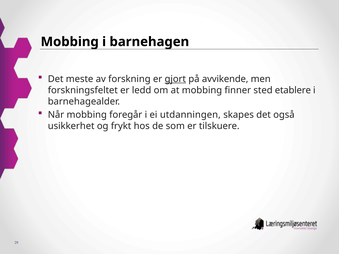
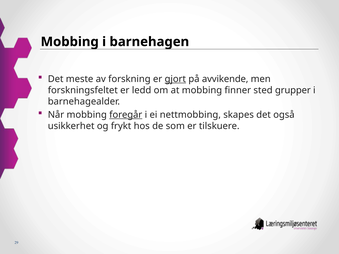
etablere: etablere -> grupper
foregår underline: none -> present
utdanningen: utdanningen -> nettmobbing
